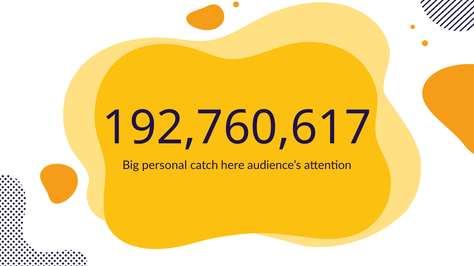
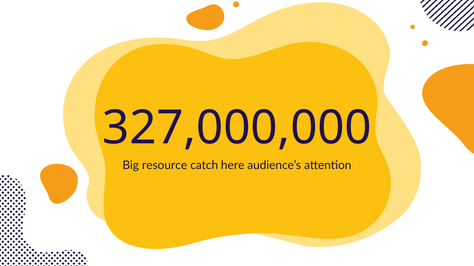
192,760,617: 192,760,617 -> 327,000,000
personal: personal -> resource
